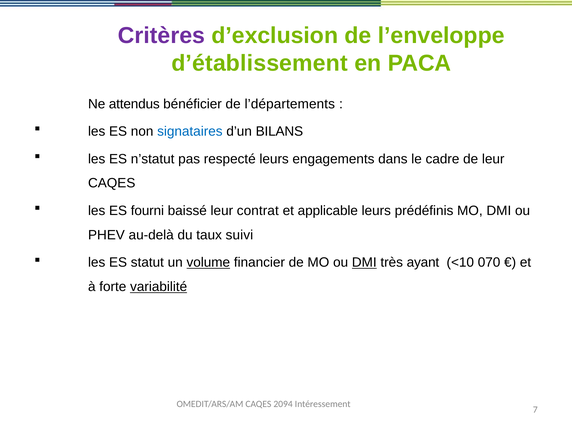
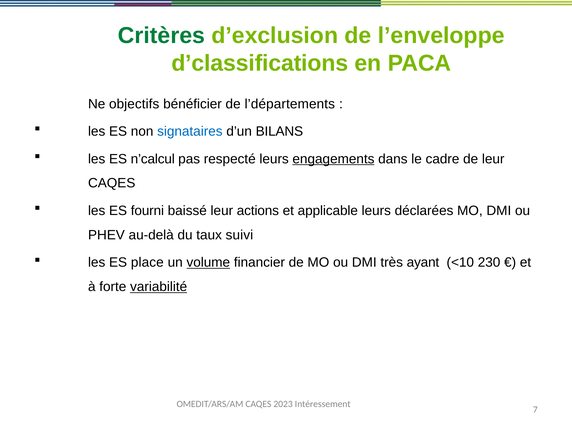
Critères colour: purple -> green
d’établissement: d’établissement -> d’classifications
attendus: attendus -> objectifs
n’statut: n’statut -> n’calcul
engagements underline: none -> present
contrat: contrat -> actions
prédéfinis: prédéfinis -> déclarées
statut: statut -> place
DMI at (364, 263) underline: present -> none
070: 070 -> 230
2094: 2094 -> 2023
